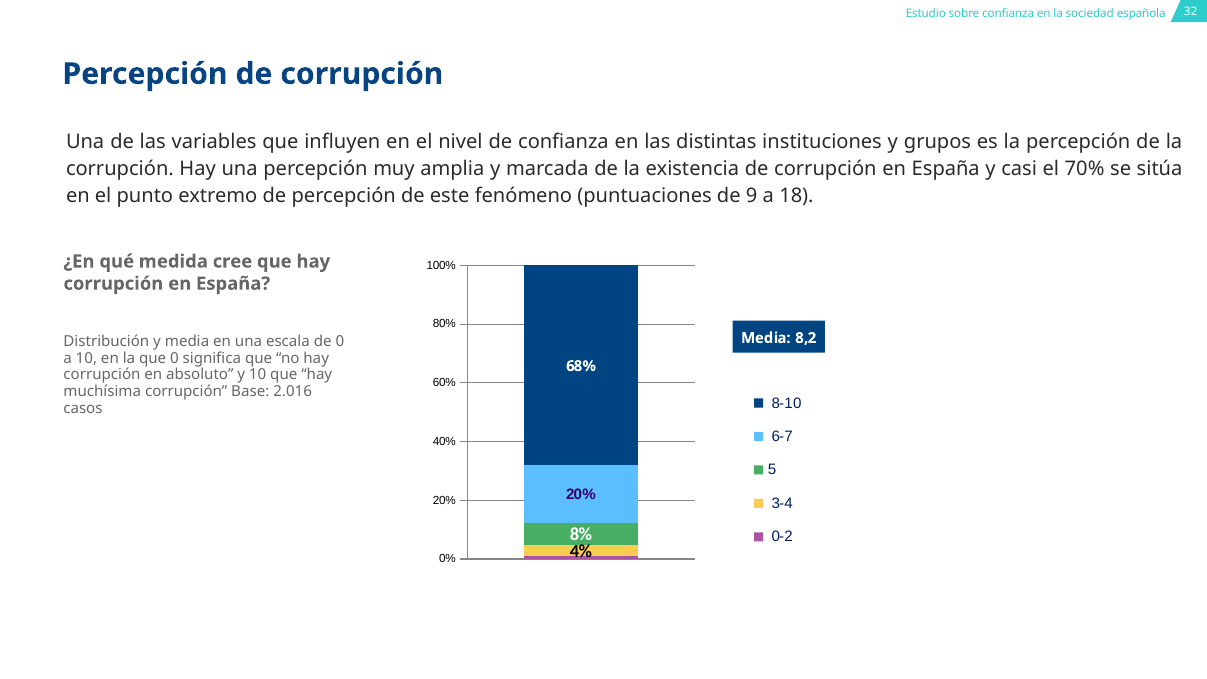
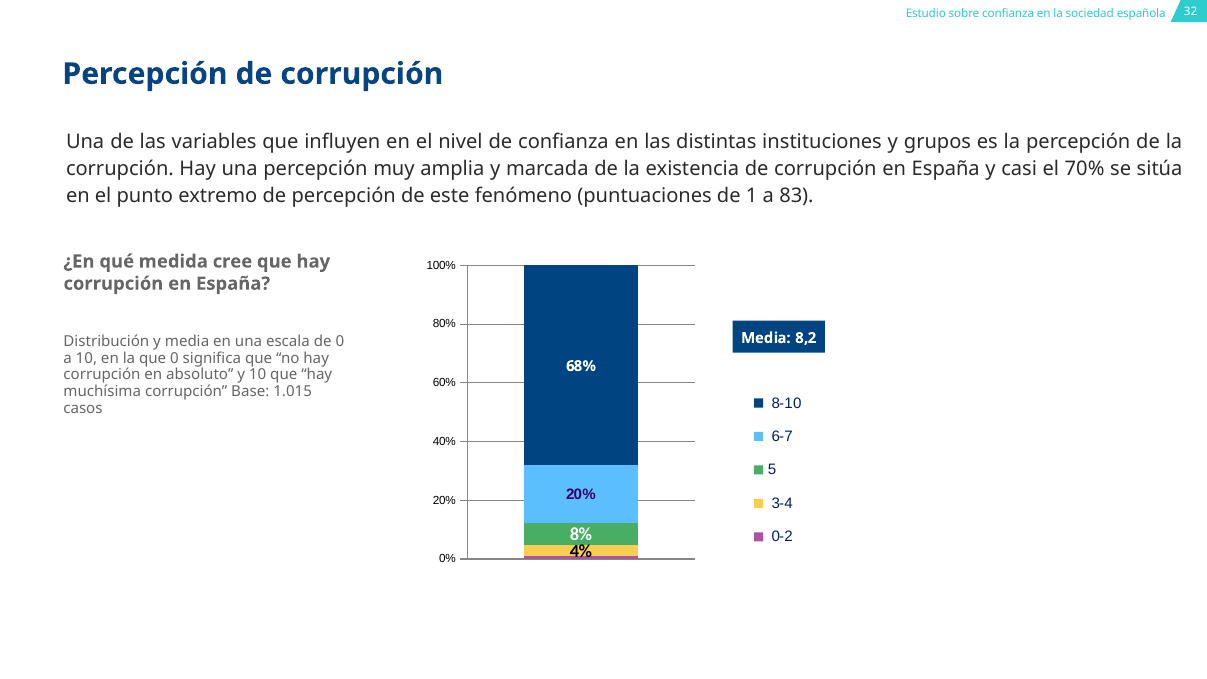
9: 9 -> 1
18: 18 -> 83
2.016: 2.016 -> 1.015
